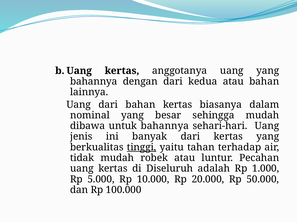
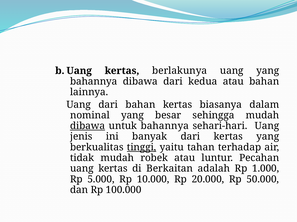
anggotanya: anggotanya -> berlakunya
bahannya dengan: dengan -> dibawa
dibawa at (88, 126) underline: none -> present
Diseluruh: Diseluruh -> Berkaitan
